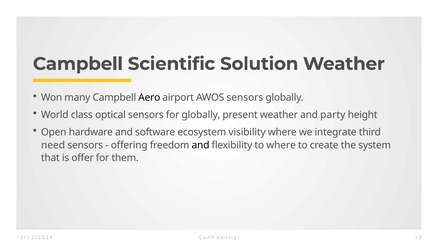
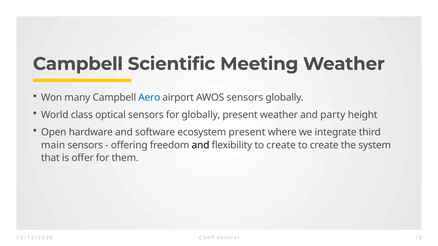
Solution: Solution -> Meeting
Aero colour: black -> blue
ecosystem visibility: visibility -> present
need: need -> main
flexibility to where: where -> create
